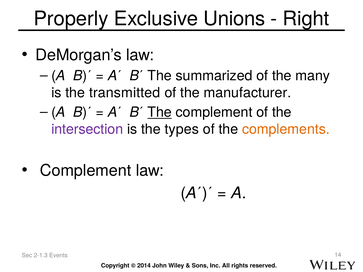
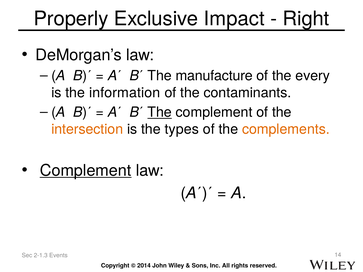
Unions: Unions -> Impact
summarized: summarized -> manufacture
many: many -> every
transmitted: transmitted -> information
manufacturer: manufacturer -> contaminants
intersection colour: purple -> orange
Complement at (86, 171) underline: none -> present
